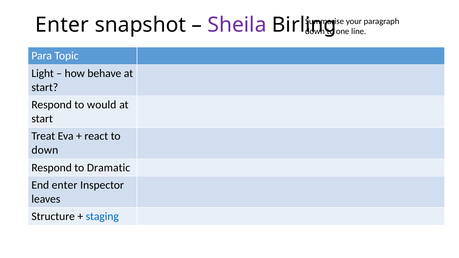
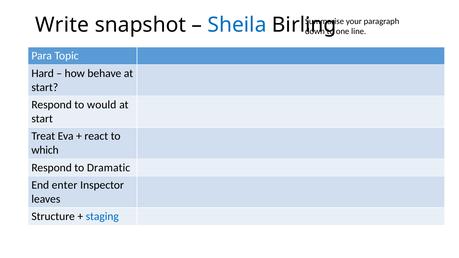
Enter at (62, 25): Enter -> Write
Sheila colour: purple -> blue
Light: Light -> Hard
down at (45, 150): down -> which
